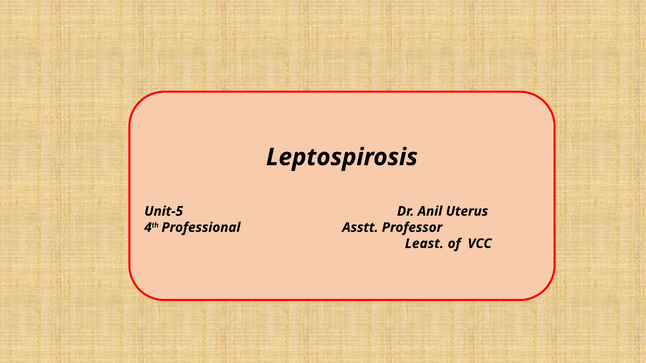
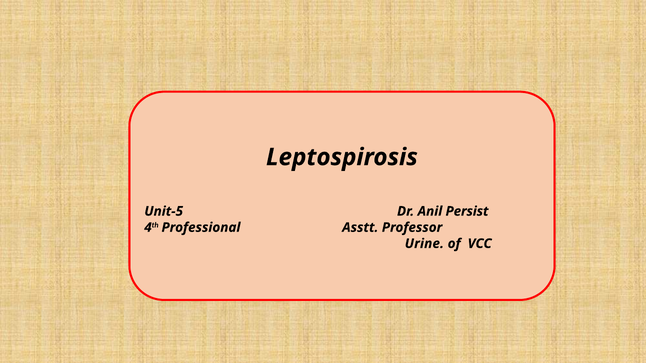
Uterus: Uterus -> Persist
Least: Least -> Urine
